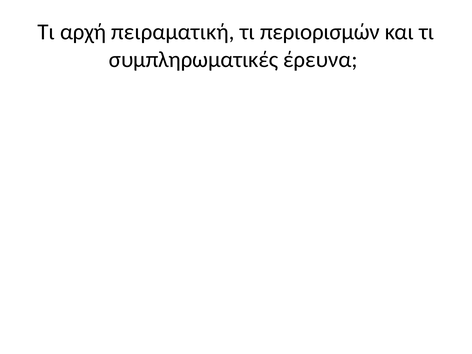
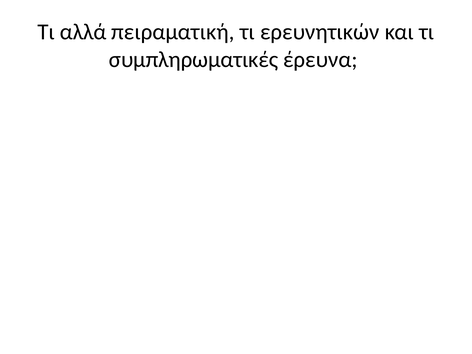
αρχή: αρχή -> αλλά
περιορισμών: περιορισμών -> ερευνητικών
